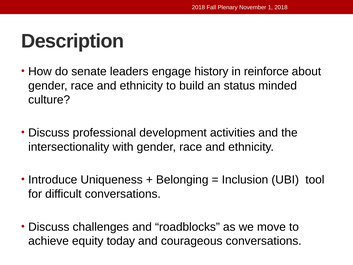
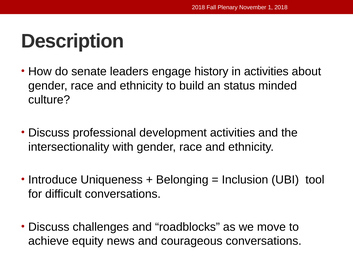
in reinforce: reinforce -> activities
today: today -> news
